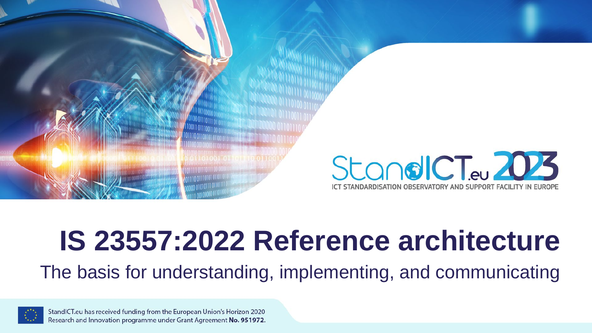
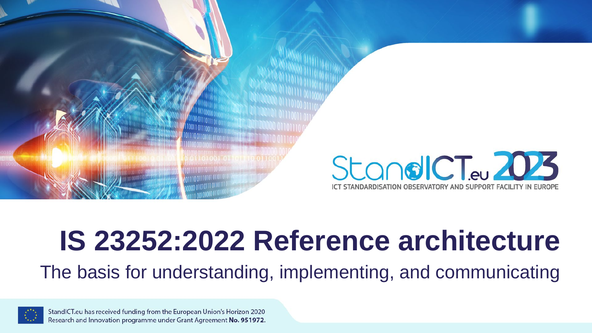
23557:2022: 23557:2022 -> 23252:2022
